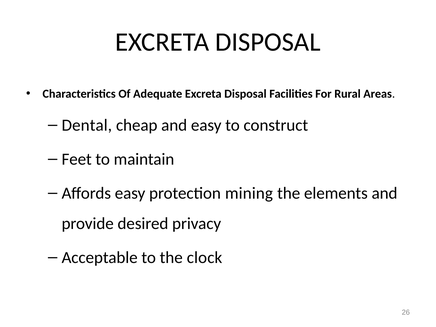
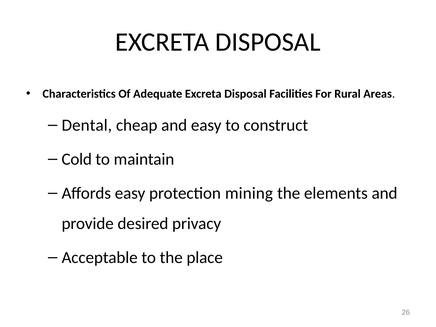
Feet: Feet -> Cold
clock: clock -> place
